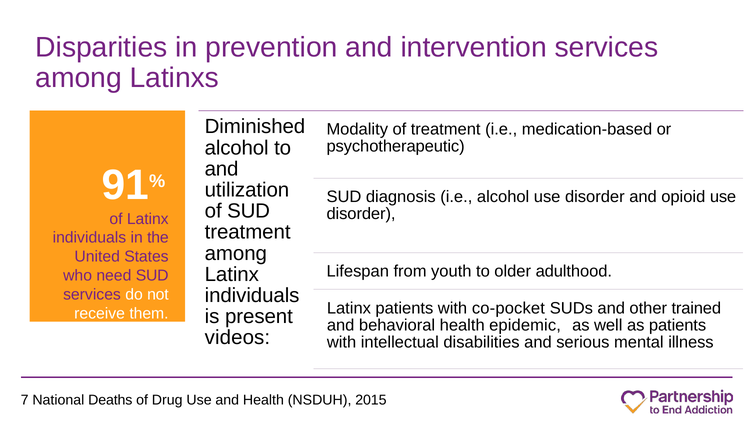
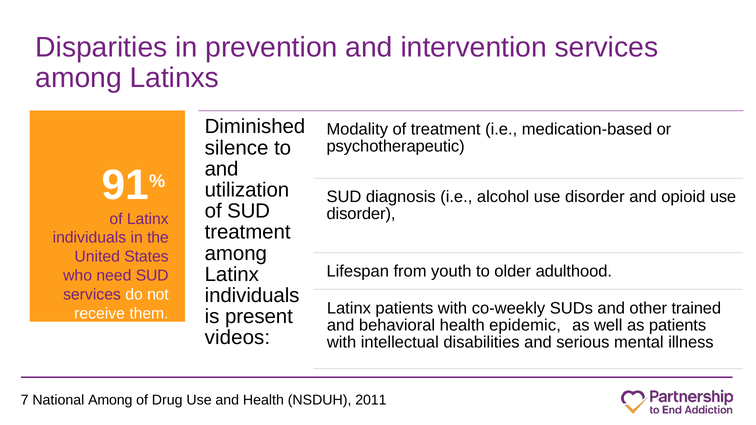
alcohol at (237, 148): alcohol -> silence
co-pocket: co-pocket -> co-weekly
National Deaths: Deaths -> Among
2015: 2015 -> 2011
